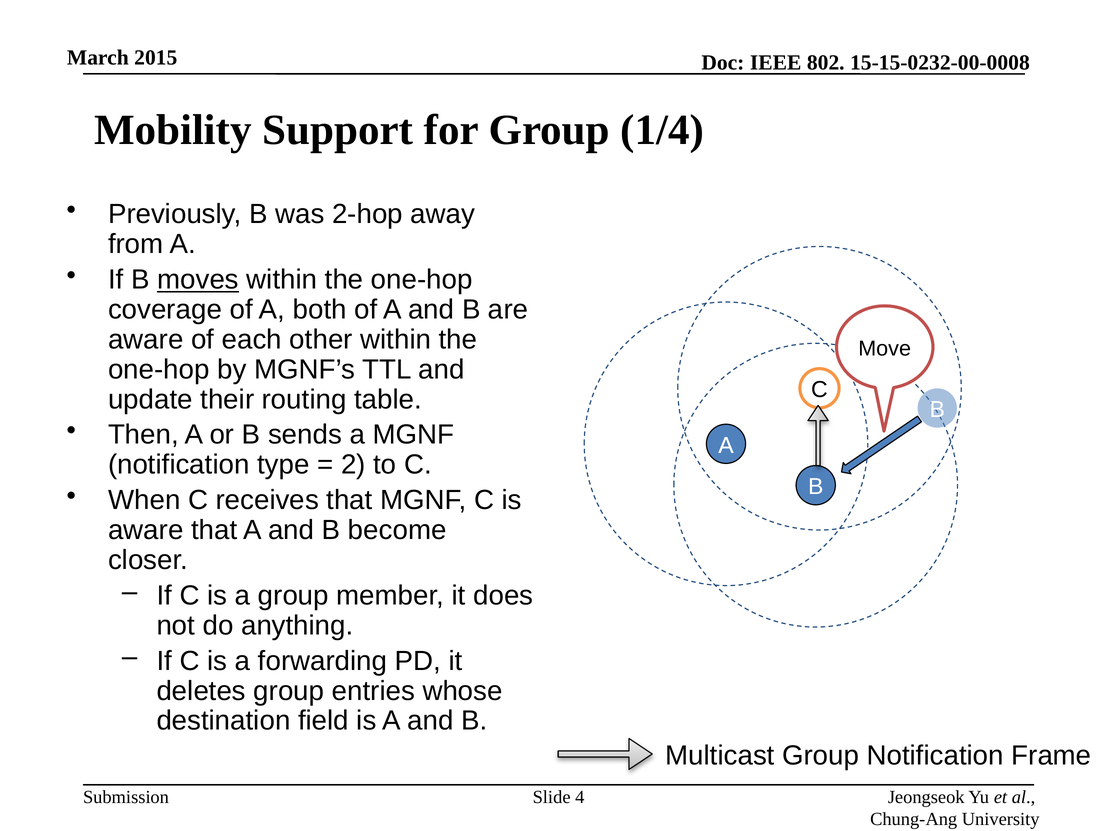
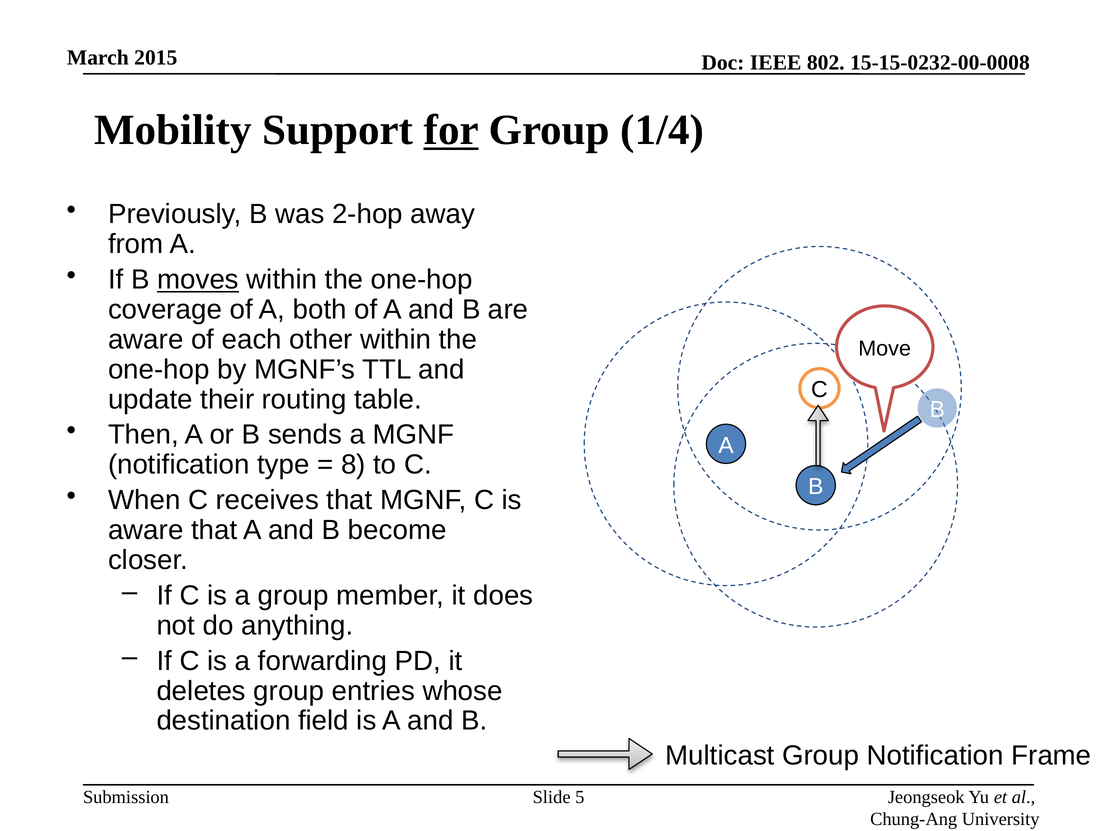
for underline: none -> present
2: 2 -> 8
4: 4 -> 5
